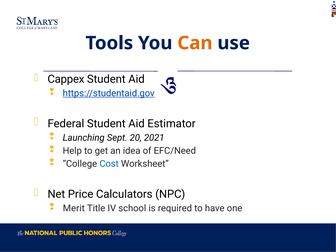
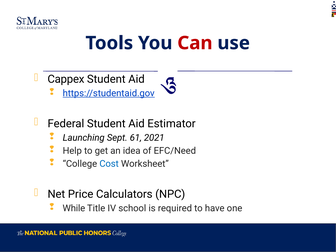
Can colour: orange -> red
20: 20 -> 61
Merit: Merit -> While
